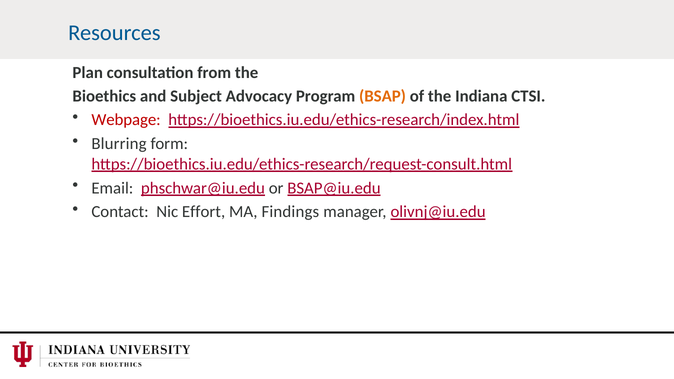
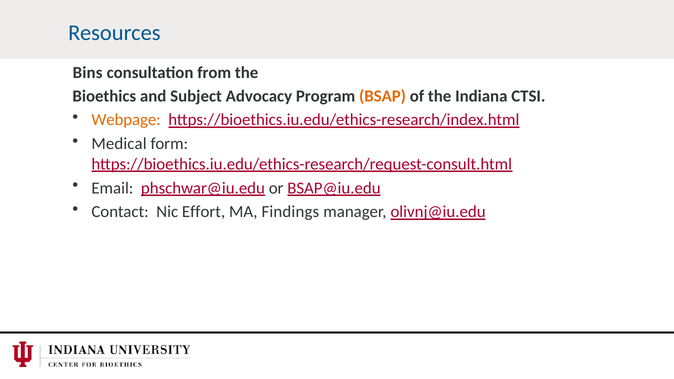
Plan: Plan -> Bins
Webpage colour: red -> orange
Blurring: Blurring -> Medical
